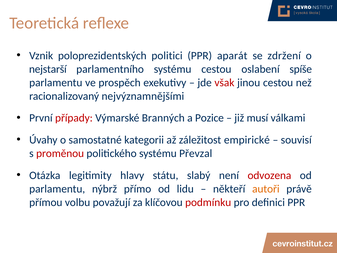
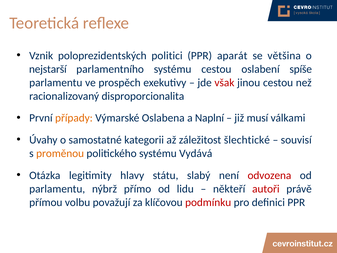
zdržení: zdržení -> většina
nejvýznamnějšími: nejvýznamnějšími -> disproporcionalita
případy colour: red -> orange
Branných: Branných -> Oslabena
Pozice: Pozice -> Naplní
empirické: empirické -> šlechtické
proměnou colour: red -> orange
Převzal: Převzal -> Vydává
autoři colour: orange -> red
